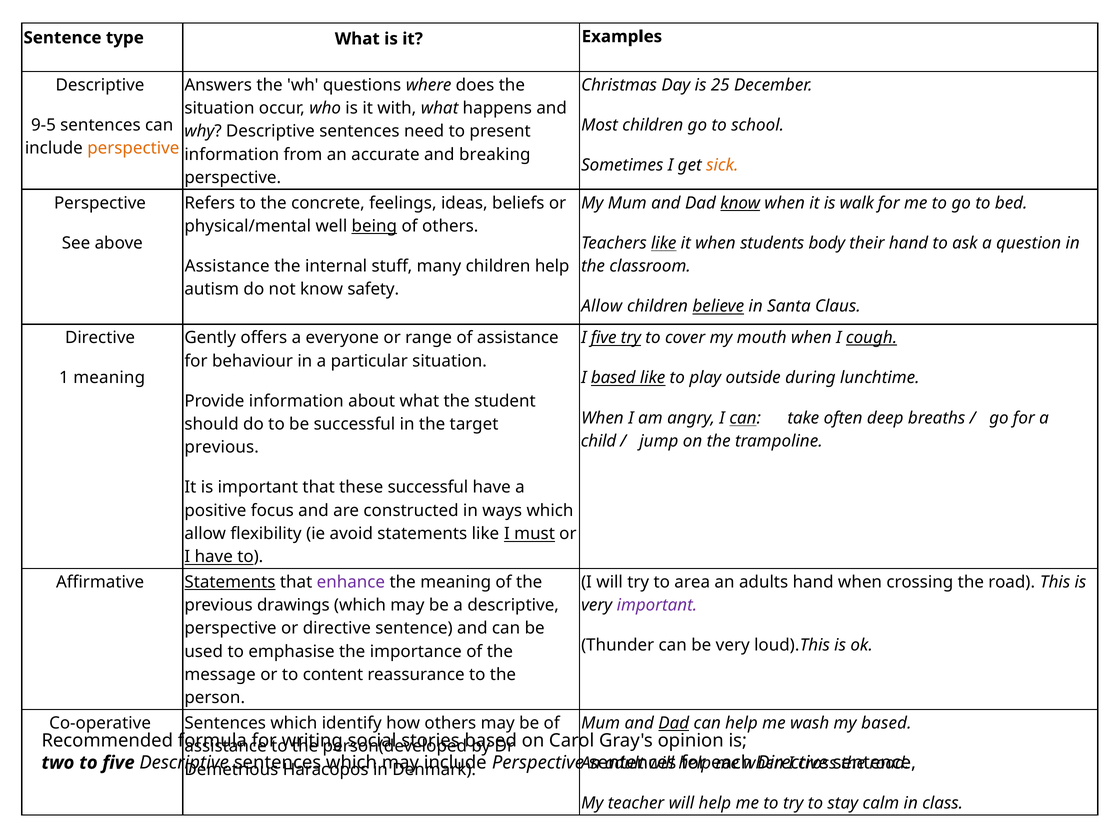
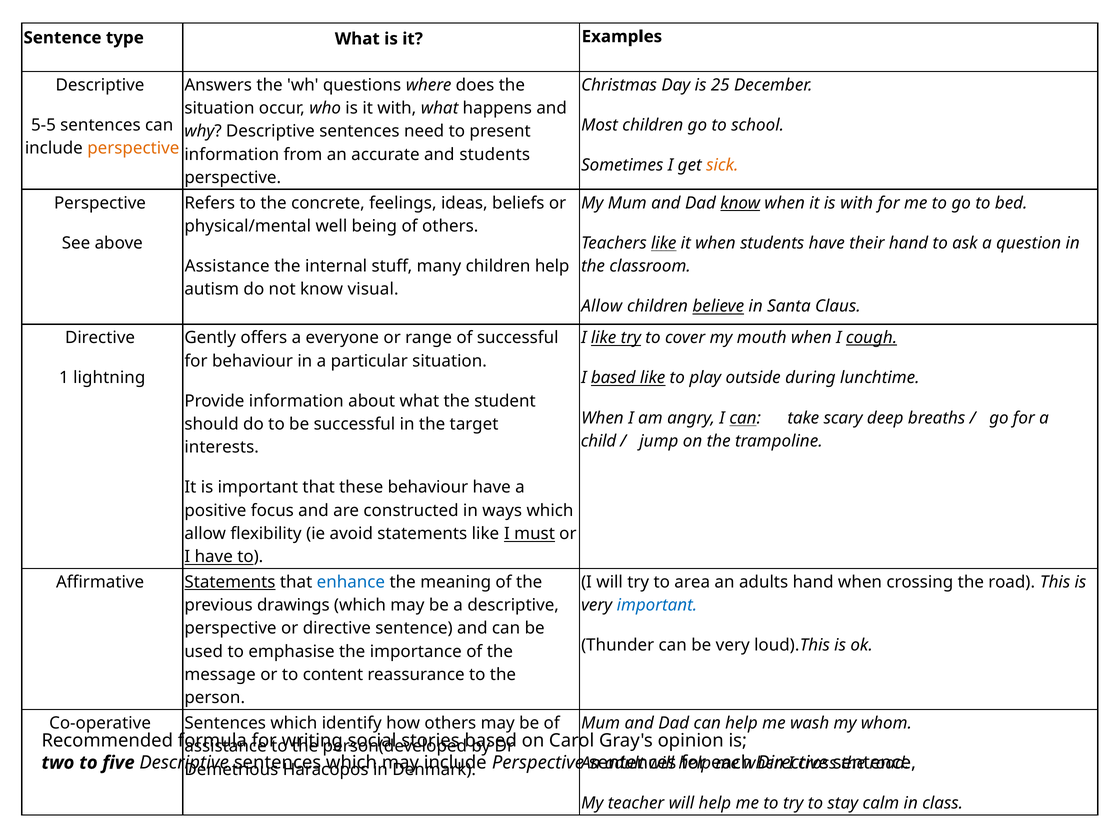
9-5: 9-5 -> 5-5
and breaking: breaking -> students
is walk: walk -> with
being underline: present -> none
students body: body -> have
safety: safety -> visual
range of assistance: assistance -> successful
I five: five -> like
1 meaning: meaning -> lightning
often: often -> scary
previous at (222, 447): previous -> interests
these successful: successful -> behaviour
enhance colour: purple -> blue
important at (657, 605) colour: purple -> blue
Dad at (674, 723) underline: present -> none
my based: based -> whom
